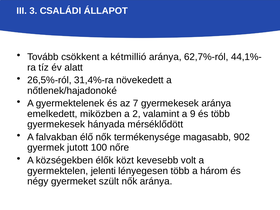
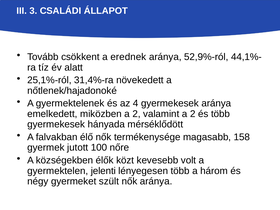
kétmillió: kétmillió -> erednek
62,7%-ról: 62,7%-ról -> 52,9%-ról
26,5%-ról: 26,5%-ról -> 25,1%-ról
7: 7 -> 4
valamint a 9: 9 -> 2
902: 902 -> 158
